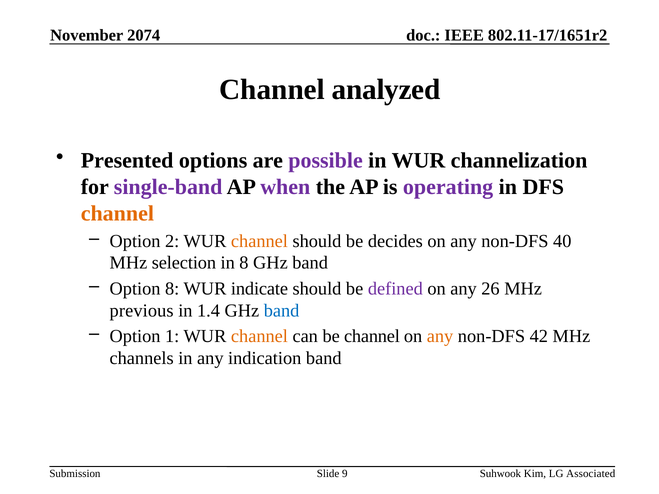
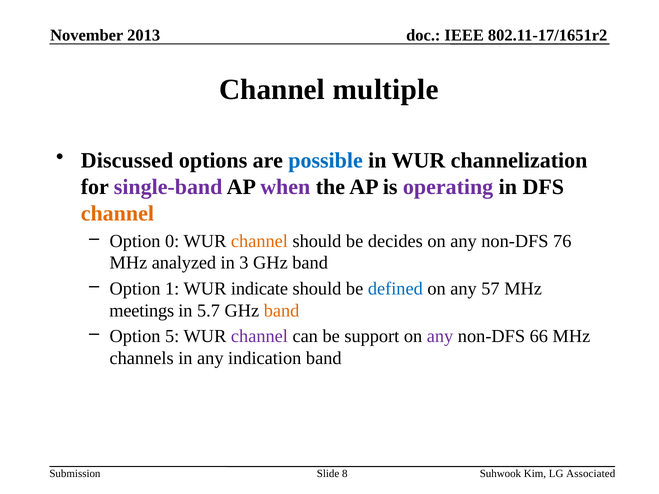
2074: 2074 -> 2013
analyzed: analyzed -> multiple
Presented: Presented -> Discussed
possible colour: purple -> blue
2: 2 -> 0
40: 40 -> 76
selection: selection -> analyzed
in 8: 8 -> 3
Option 8: 8 -> 1
defined colour: purple -> blue
26: 26 -> 57
previous: previous -> meetings
1.4: 1.4 -> 5.7
band at (282, 311) colour: blue -> orange
1: 1 -> 5
channel at (259, 336) colour: orange -> purple
be channel: channel -> support
any at (440, 336) colour: orange -> purple
42: 42 -> 66
9: 9 -> 8
